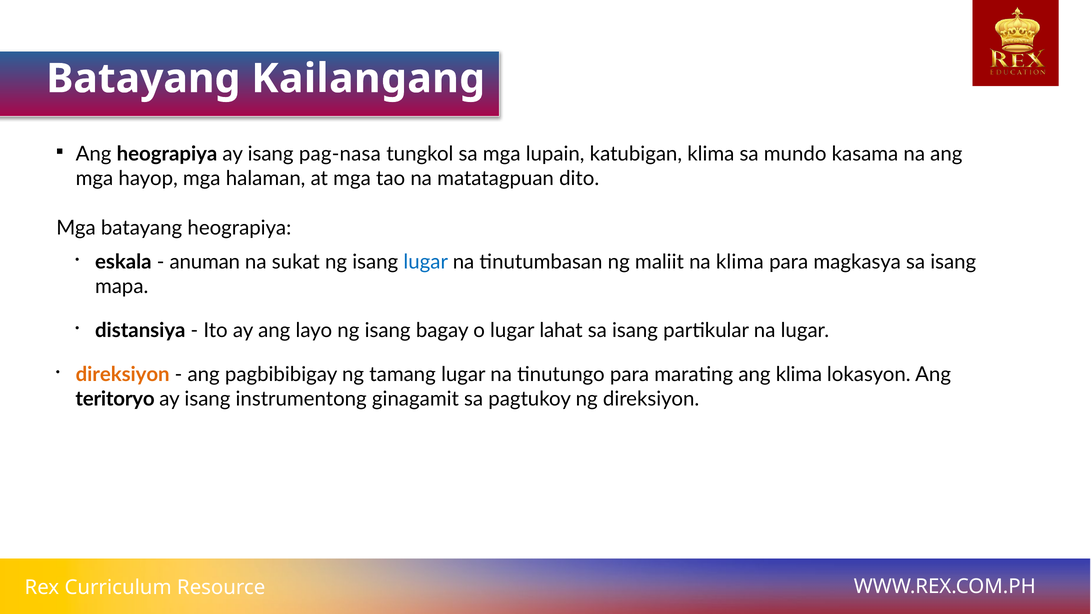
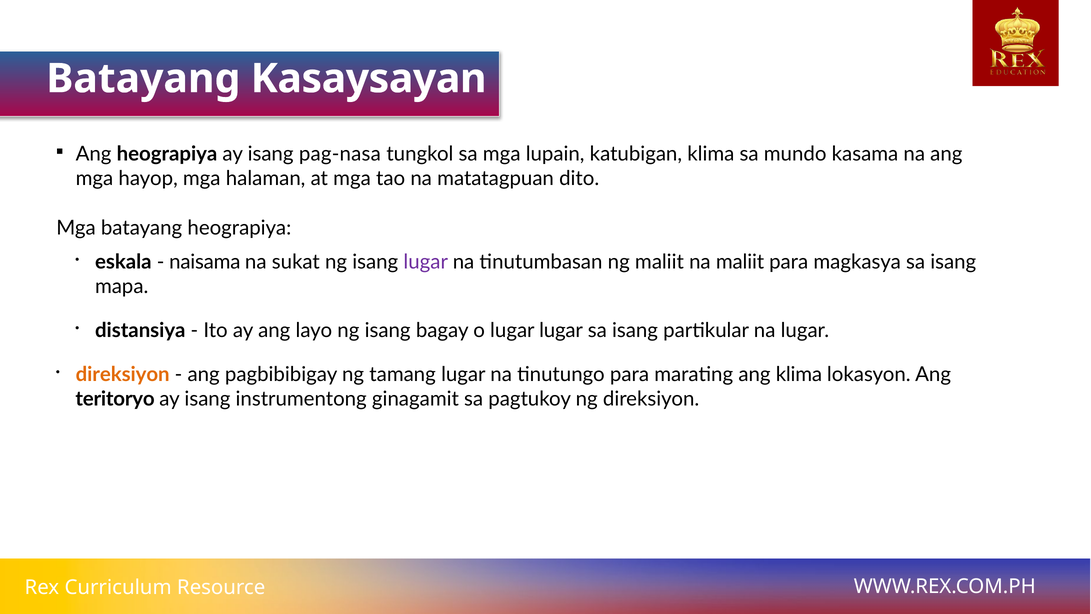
Kailangang: Kailangang -> Kasaysayan
anuman: anuman -> naisama
lugar at (426, 262) colour: blue -> purple
na klima: klima -> maliit
lugar lahat: lahat -> lugar
